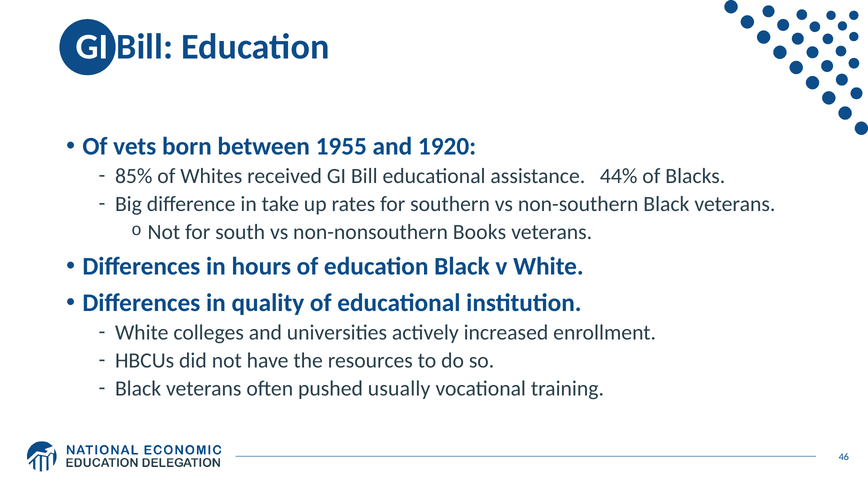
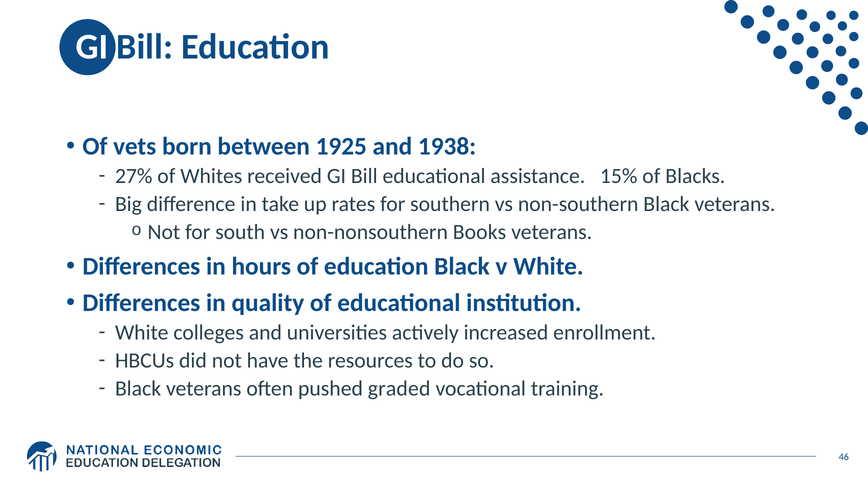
1955: 1955 -> 1925
1920: 1920 -> 1938
85%: 85% -> 27%
44%: 44% -> 15%
usually: usually -> graded
